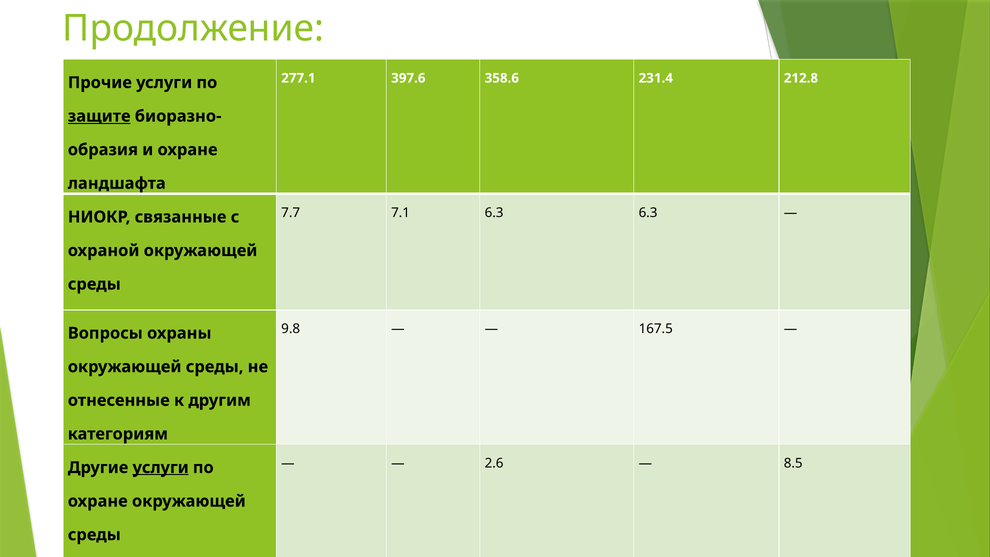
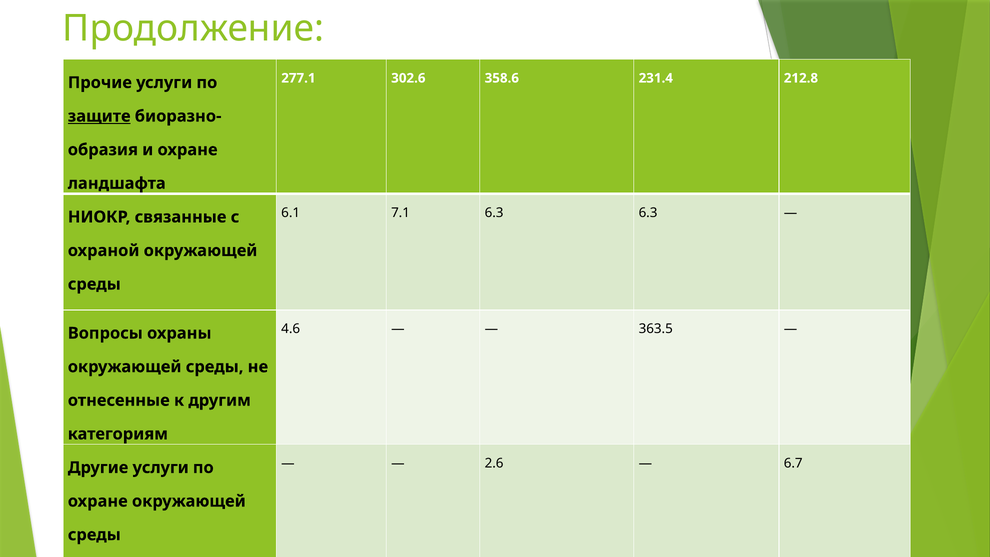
397.6: 397.6 -> 302.6
7.7: 7.7 -> 6.1
9.8: 9.8 -> 4.6
167.5: 167.5 -> 363.5
8.5: 8.5 -> 6.7
услуги at (161, 468) underline: present -> none
